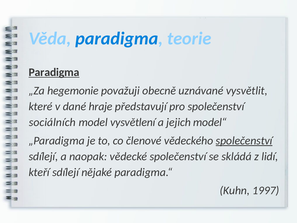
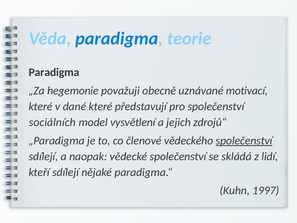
Paradigma at (54, 72) underline: present -> none
vysvětlit: vysvětlit -> motivací
dané hraje: hraje -> které
model“: model“ -> zdrojů“
